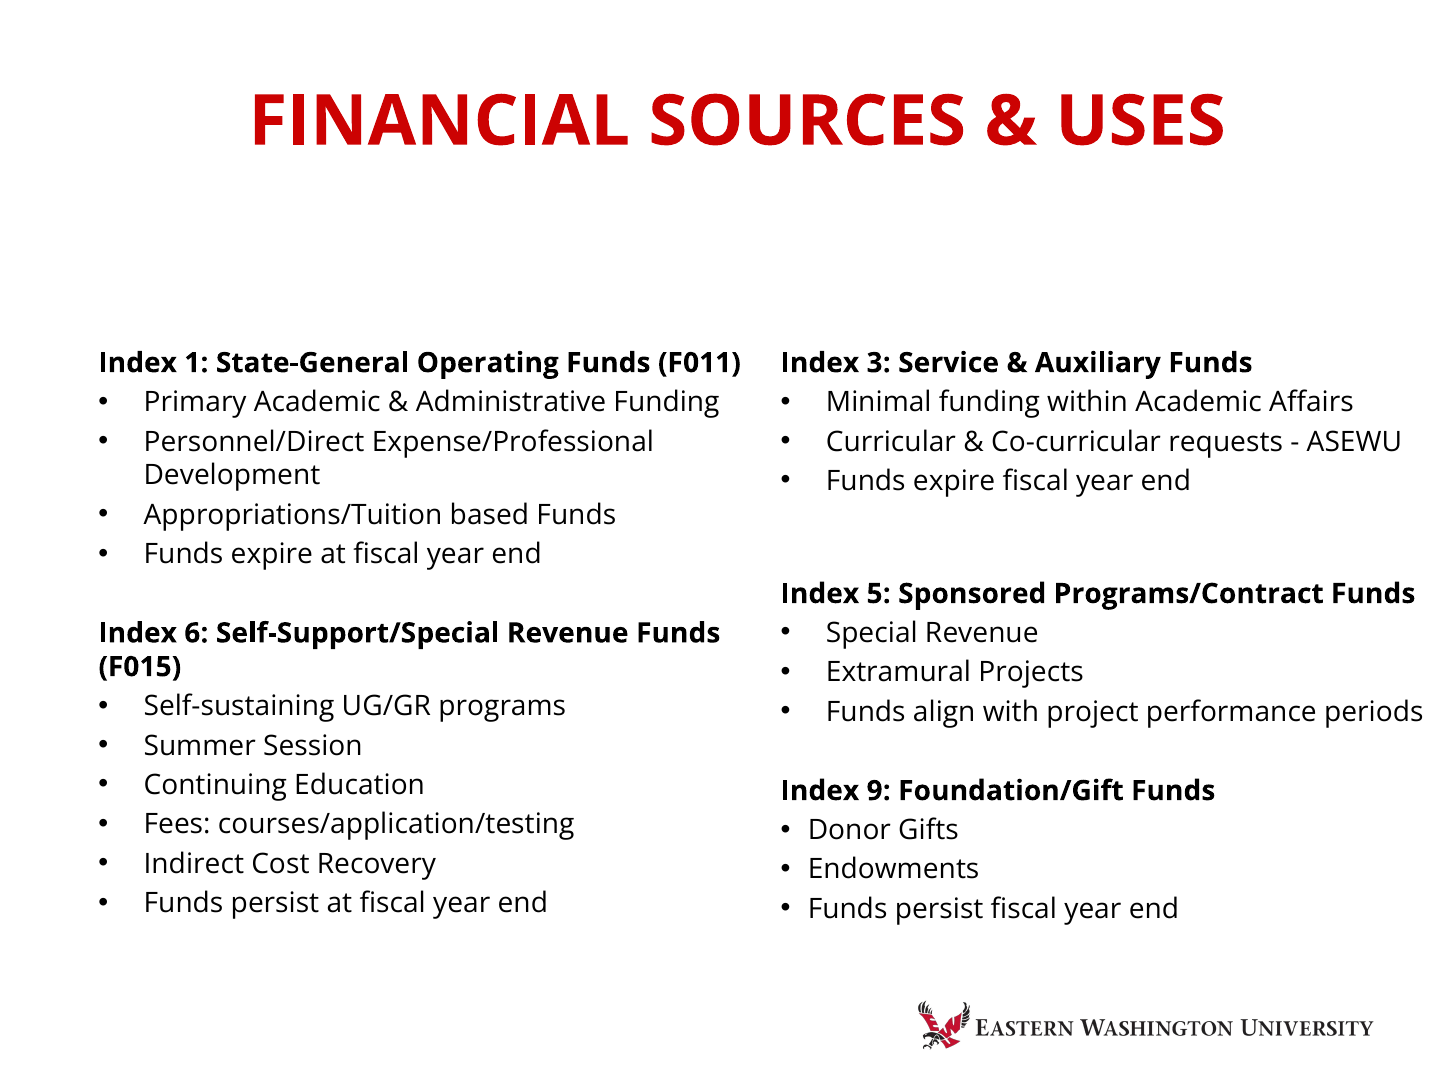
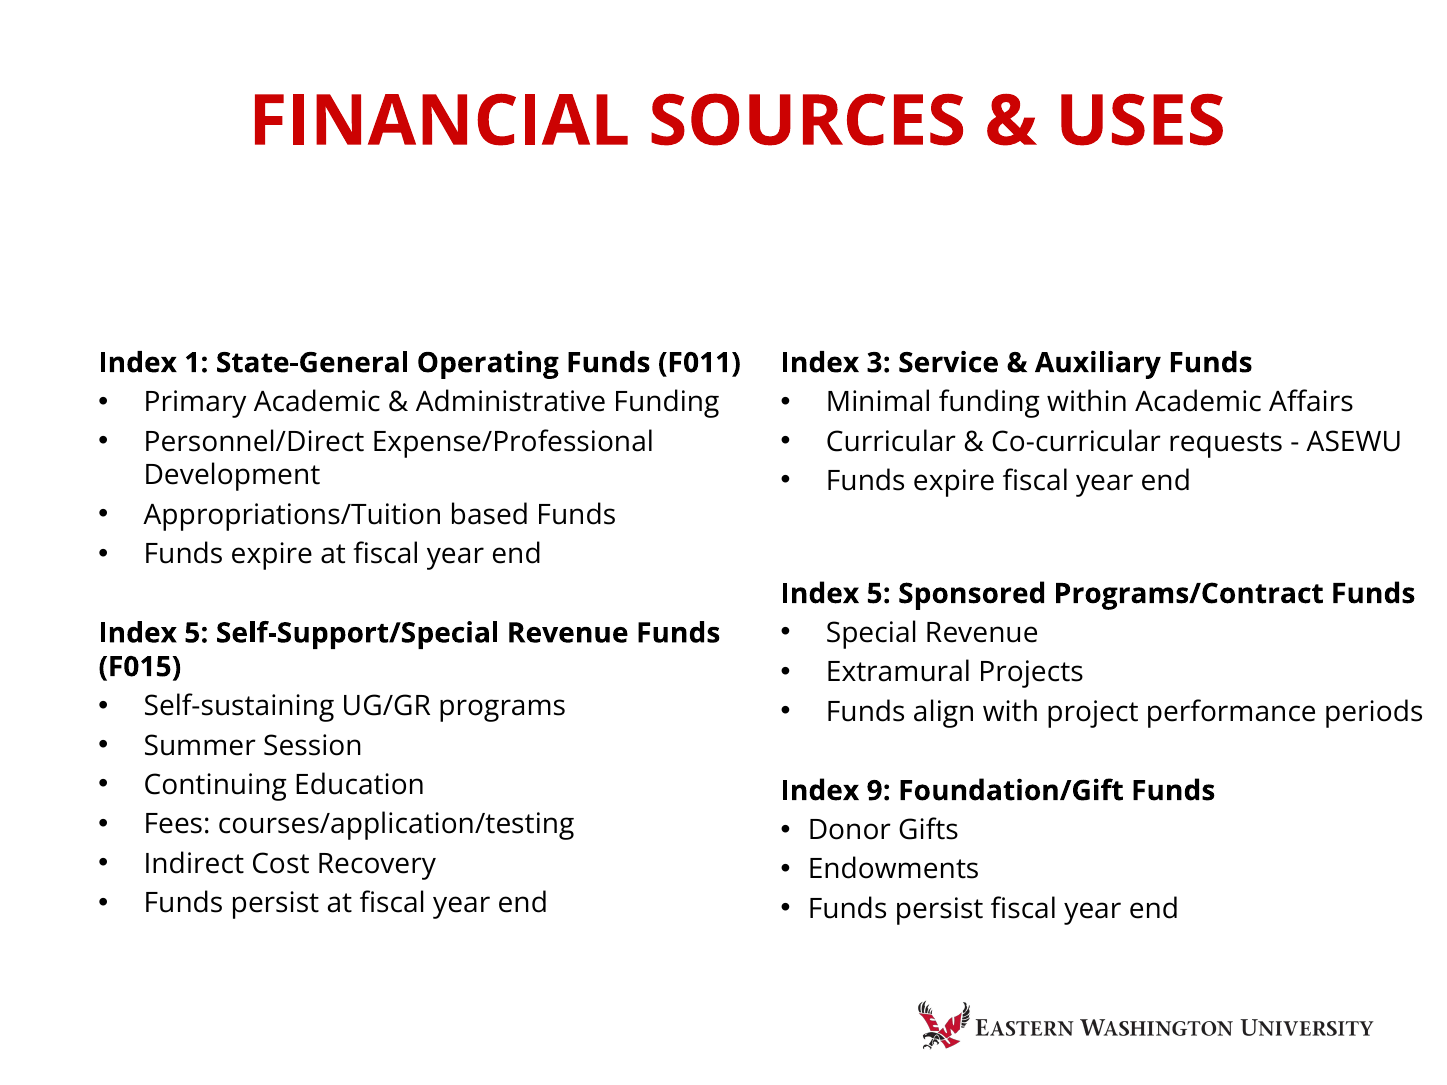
6 at (196, 633): 6 -> 5
